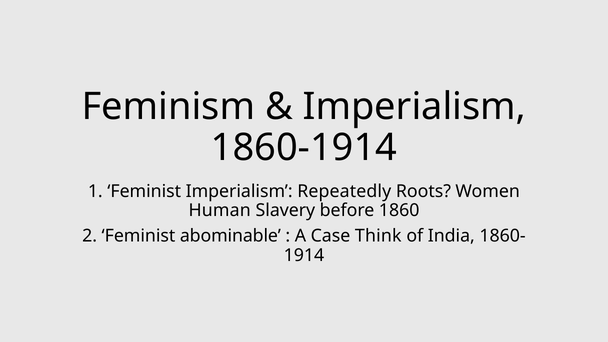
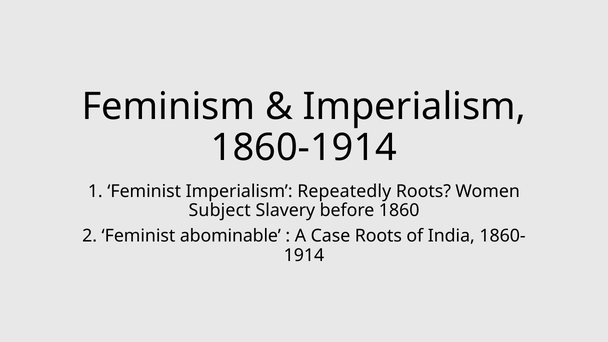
Human: Human -> Subject
Case Think: Think -> Roots
